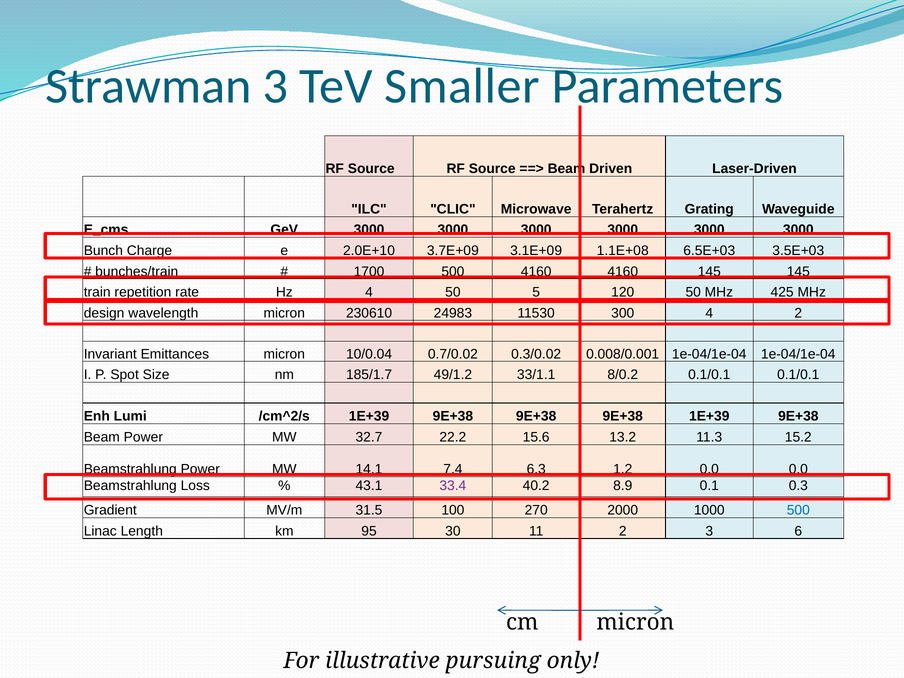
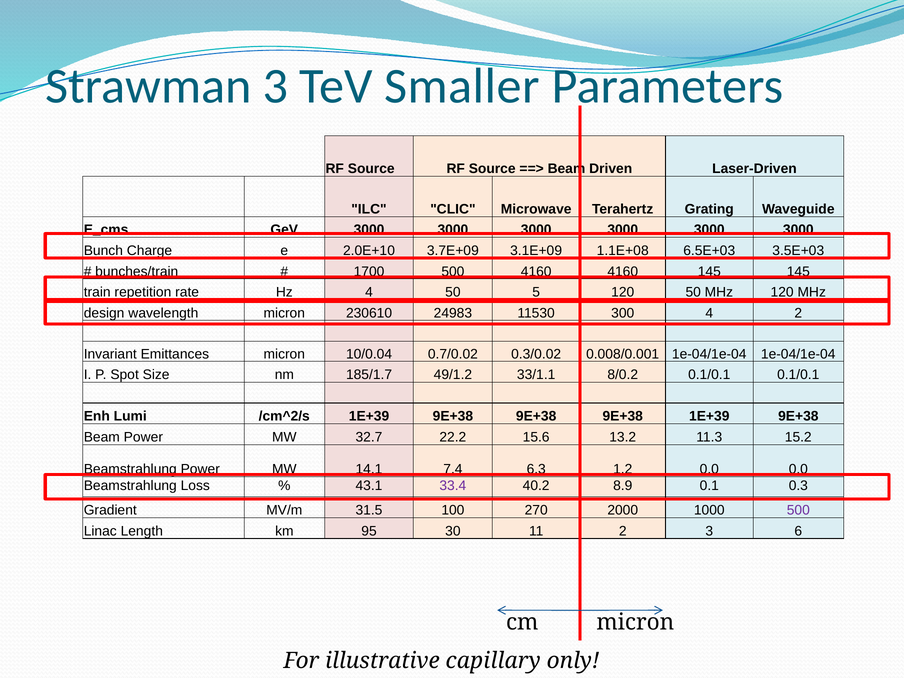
MHz 425: 425 -> 120
500 at (798, 510) colour: blue -> purple
pursuing: pursuing -> capillary
